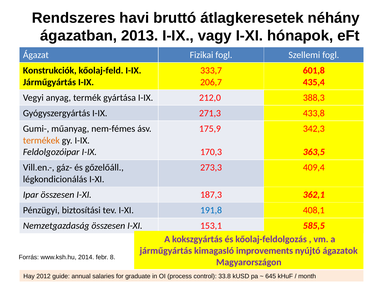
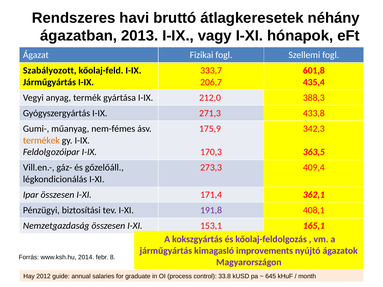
Konstrukciók: Konstrukciók -> Szabályozott
187,3: 187,3 -> 171,4
191,8 colour: blue -> purple
585,5: 585,5 -> 165,1
